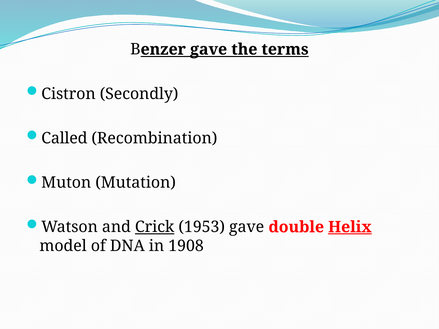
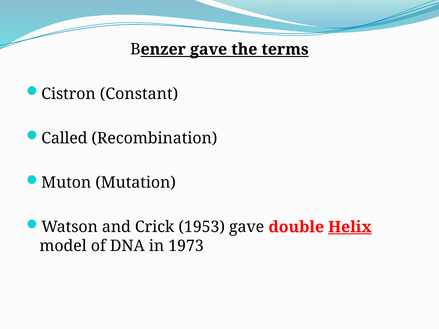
Secondly: Secondly -> Constant
Crick underline: present -> none
1908: 1908 -> 1973
